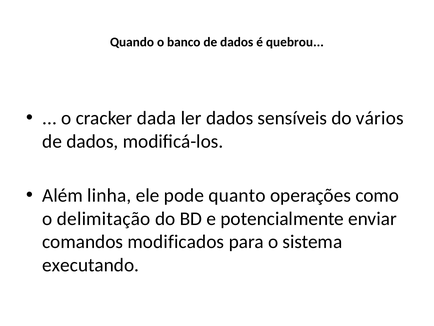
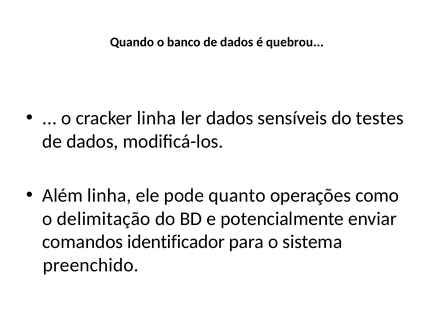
cracker dada: dada -> linha
vários: vários -> testes
modificados: modificados -> identificador
executando: executando -> preenchido
